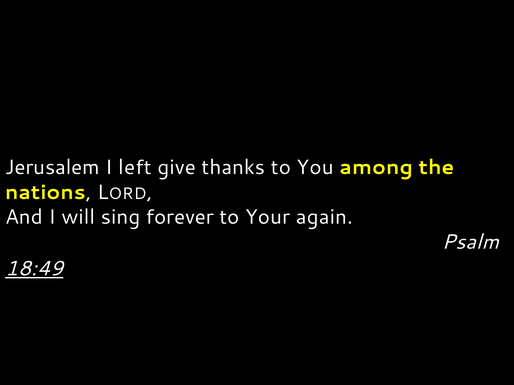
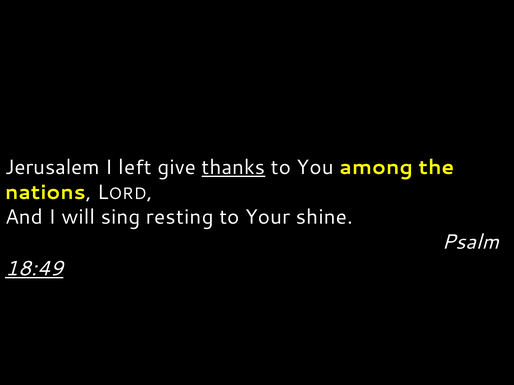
thanks underline: none -> present
forever: forever -> resting
again: again -> shine
